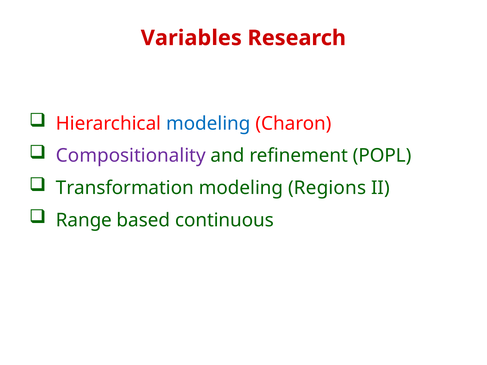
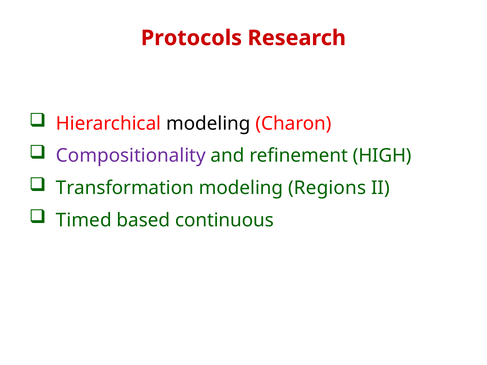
Variables: Variables -> Protocols
modeling at (208, 124) colour: blue -> black
POPL: POPL -> HIGH
Range: Range -> Timed
